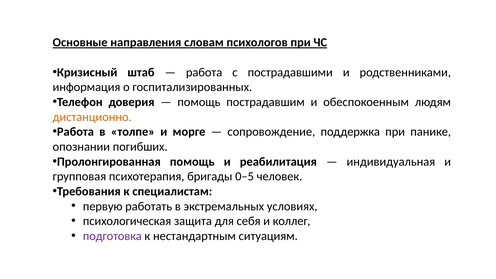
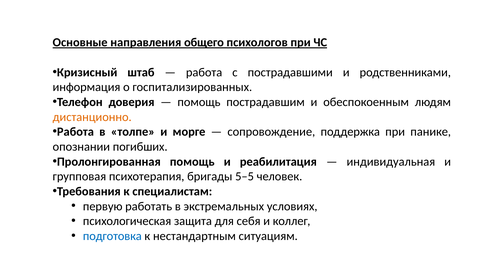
словам: словам -> общего
0–5: 0–5 -> 5–5
подготовка colour: purple -> blue
